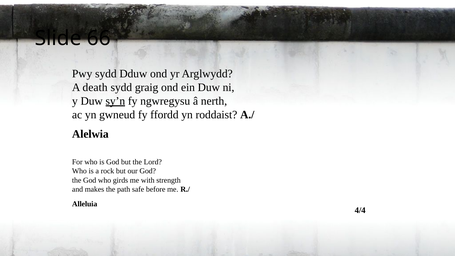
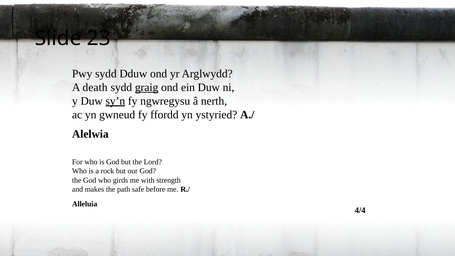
66: 66 -> 23
graig underline: none -> present
roddaist: roddaist -> ystyried
